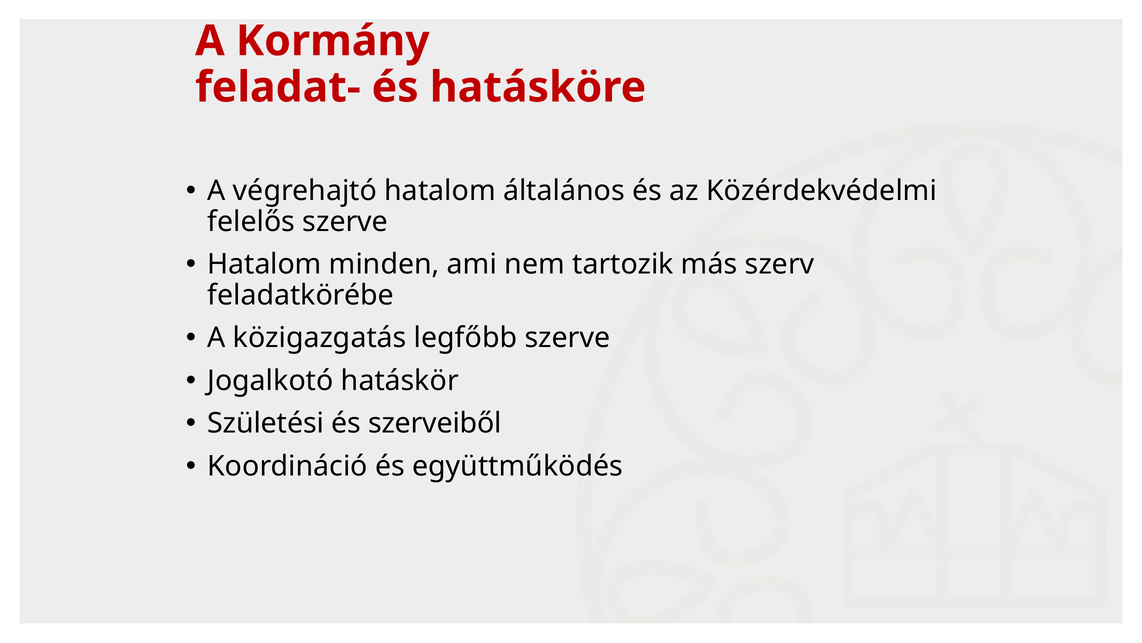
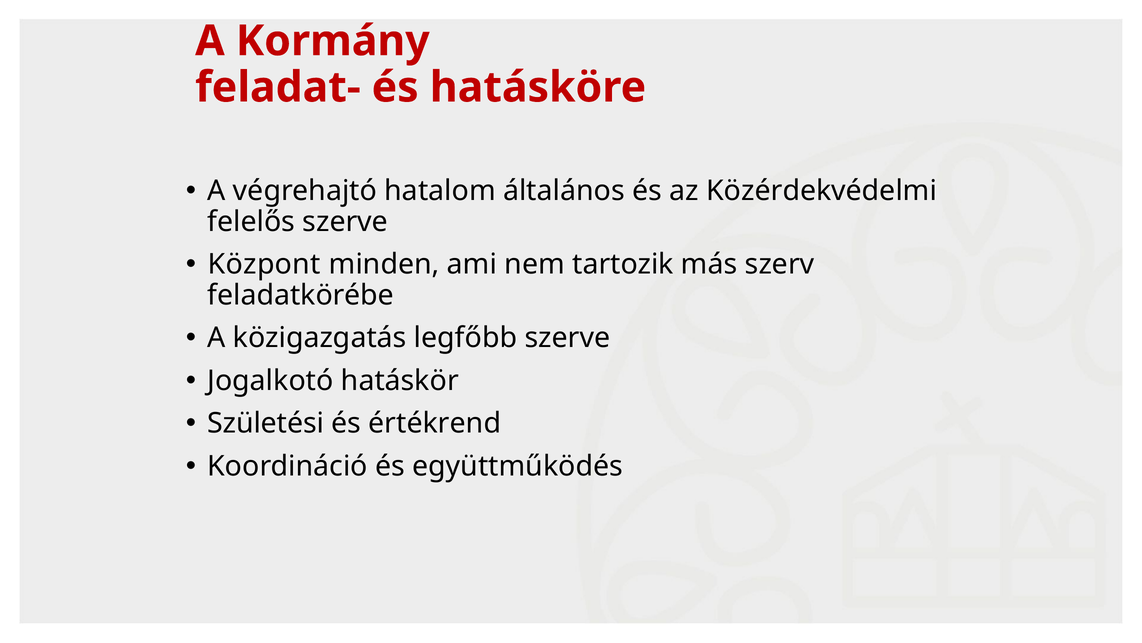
Hatalom at (264, 264): Hatalom -> Központ
szerveiből: szerveiből -> értékrend
